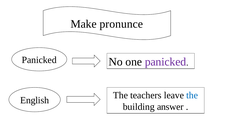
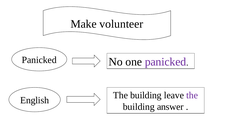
pronunce: pronunce -> volunteer
teachers at (146, 95): teachers -> building
the at (192, 95) colour: blue -> purple
